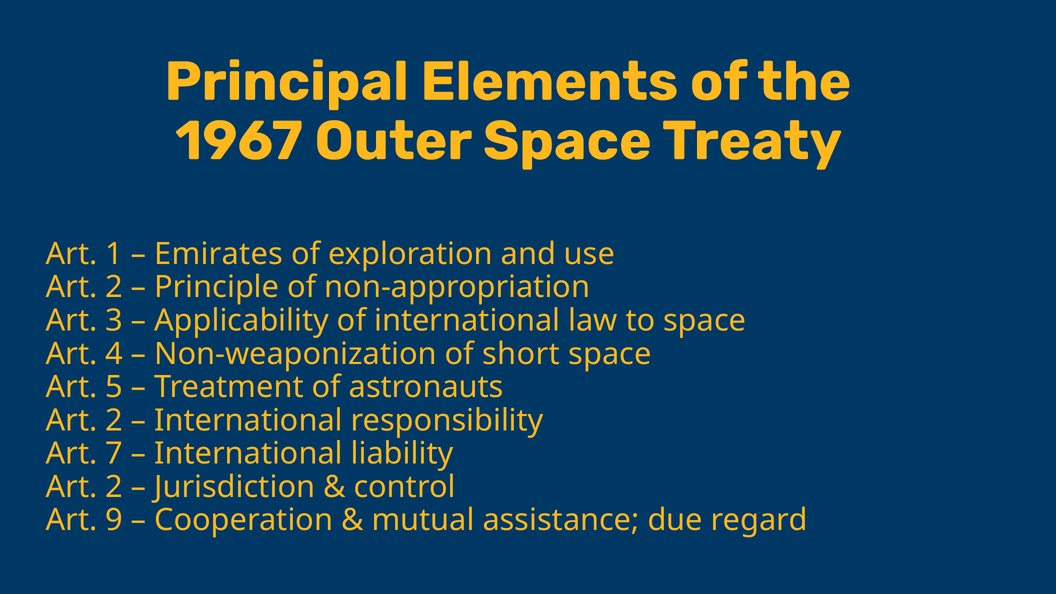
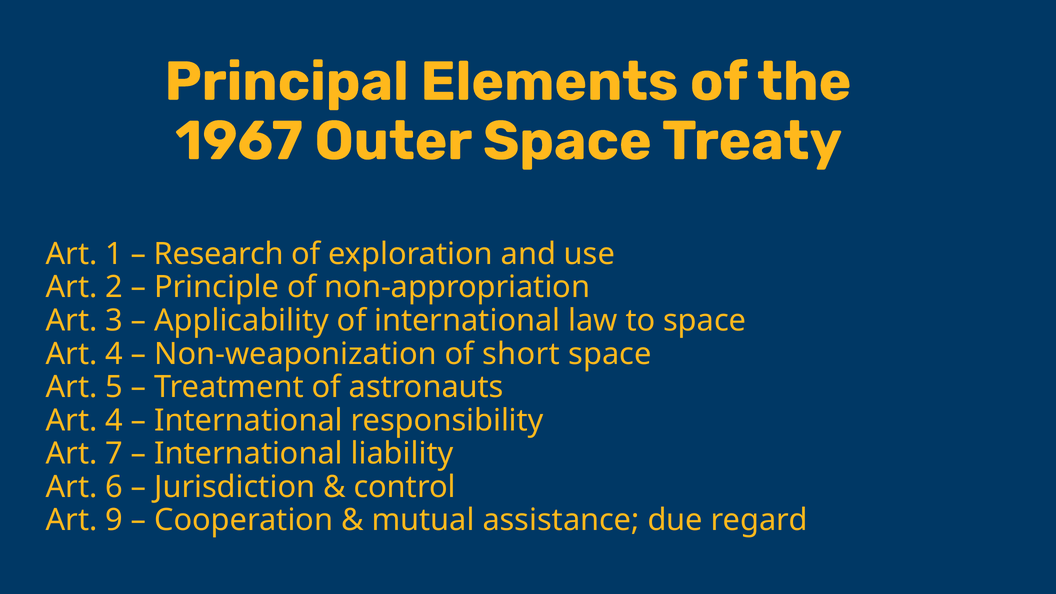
Emirates: Emirates -> Research
2 at (114, 420): 2 -> 4
2 at (114, 487): 2 -> 6
